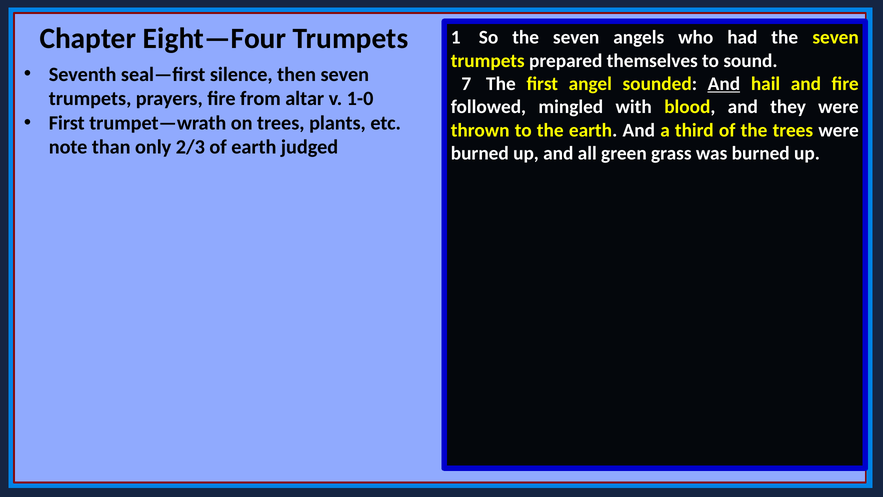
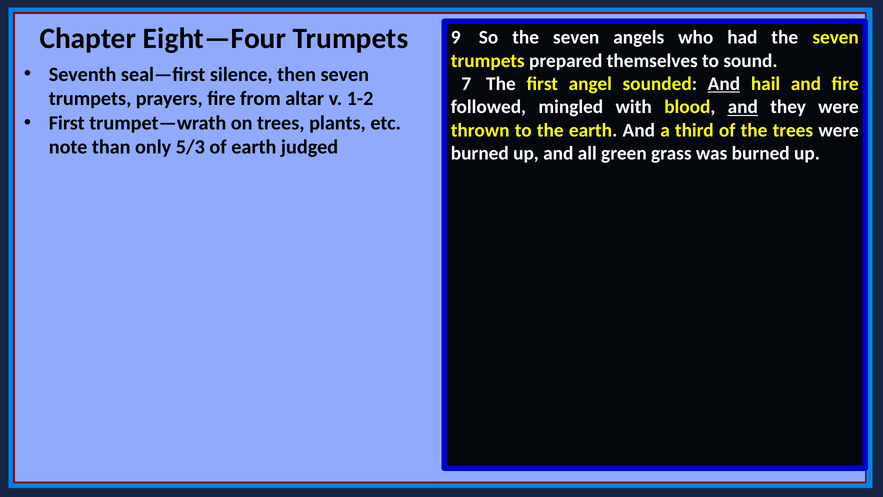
1: 1 -> 9
1-0: 1-0 -> 1-2
and at (743, 107) underline: none -> present
2/3: 2/3 -> 5/3
